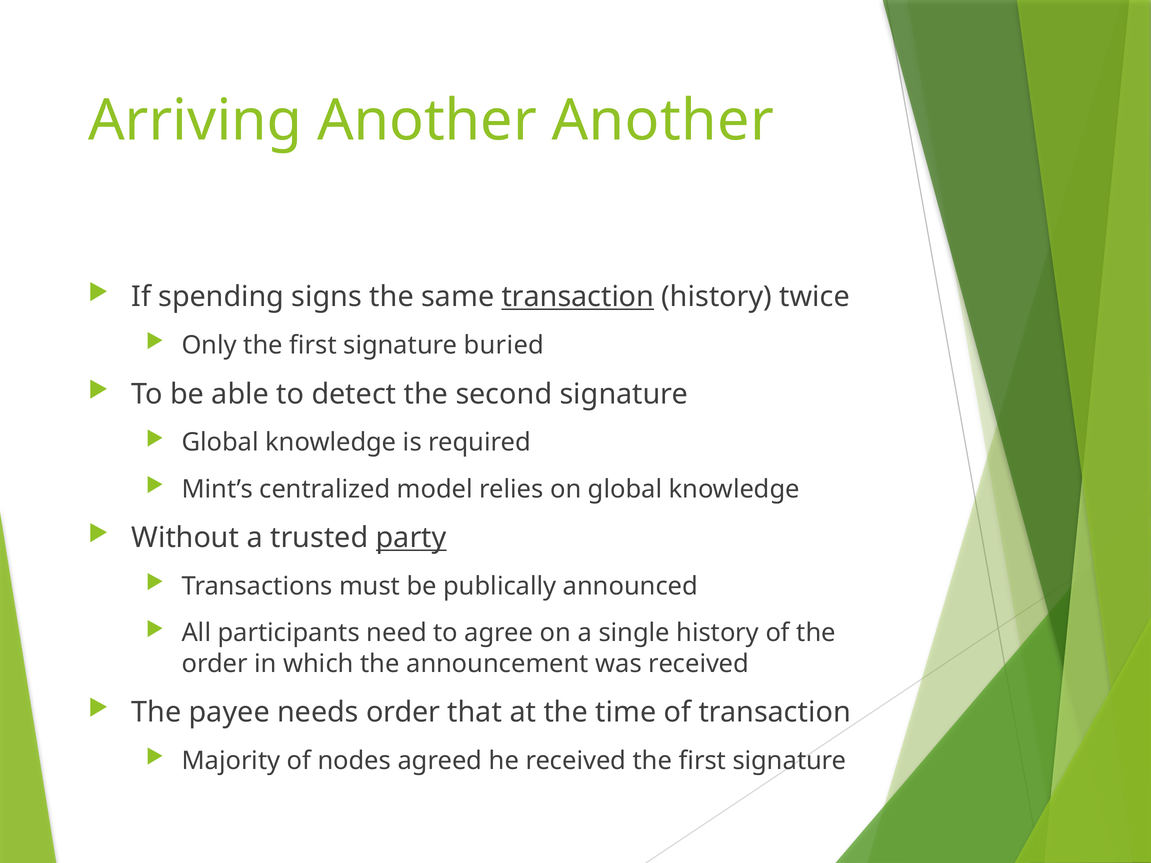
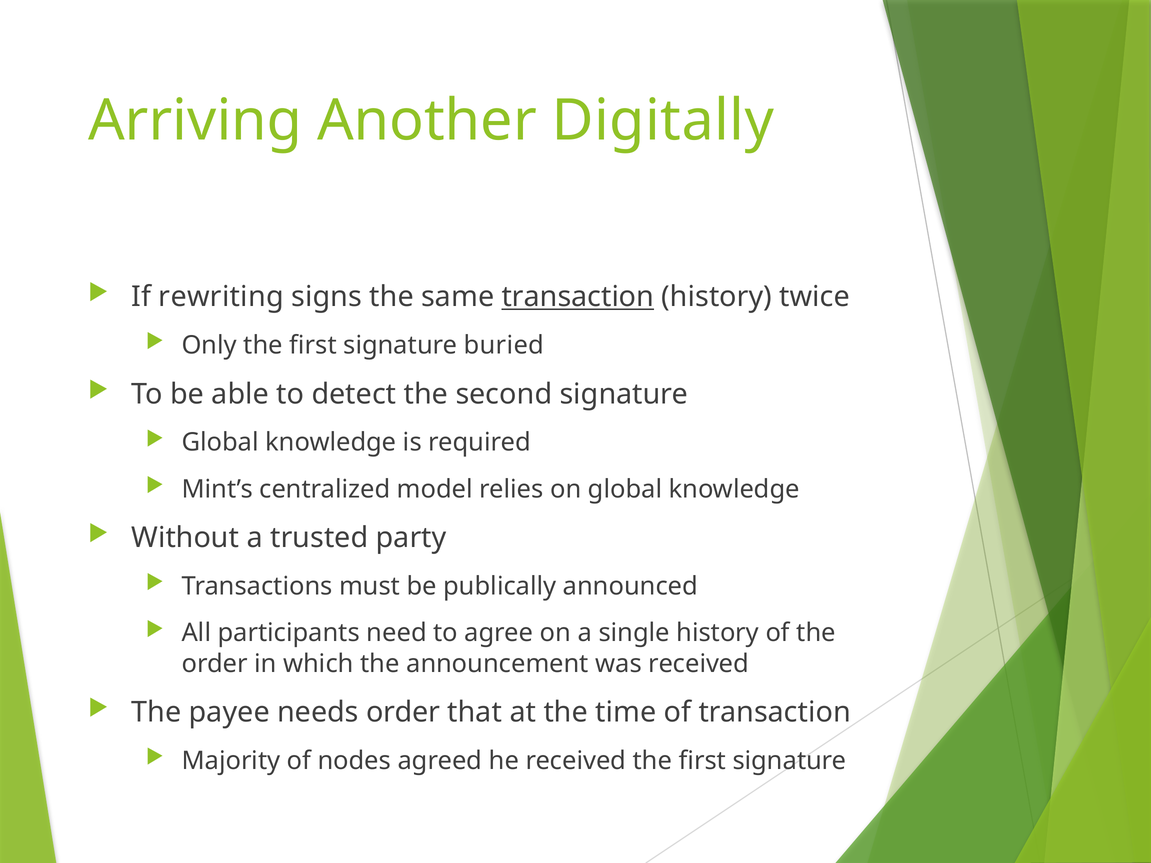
Another Another: Another -> Digitally
spending: spending -> rewriting
party underline: present -> none
